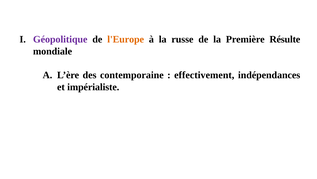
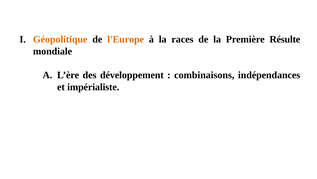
Géopolitique colour: purple -> orange
russe: russe -> races
contemporaine: contemporaine -> développement
effectivement: effectivement -> combinaisons
